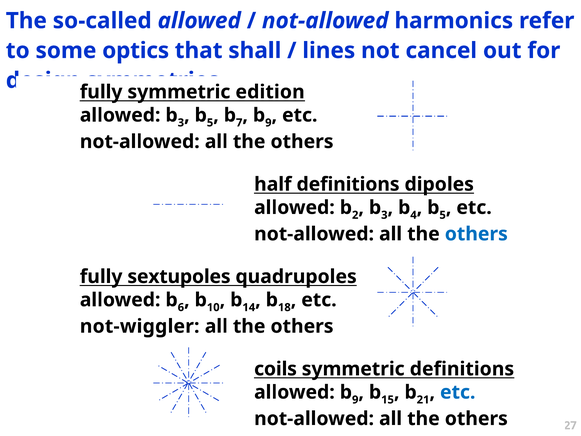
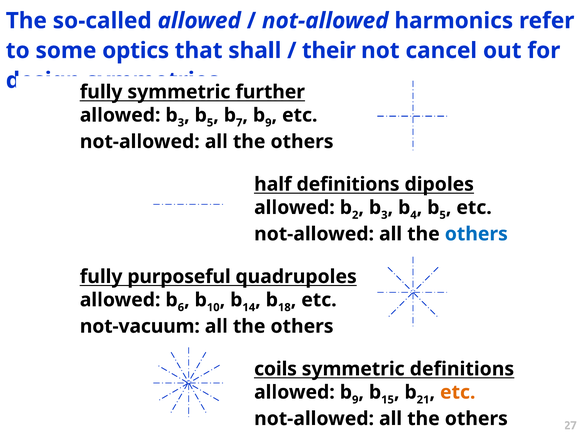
lines: lines -> their
edition: edition -> further
sextupoles: sextupoles -> purposeful
not-wiggler: not-wiggler -> not-vacuum
etc at (458, 392) colour: blue -> orange
